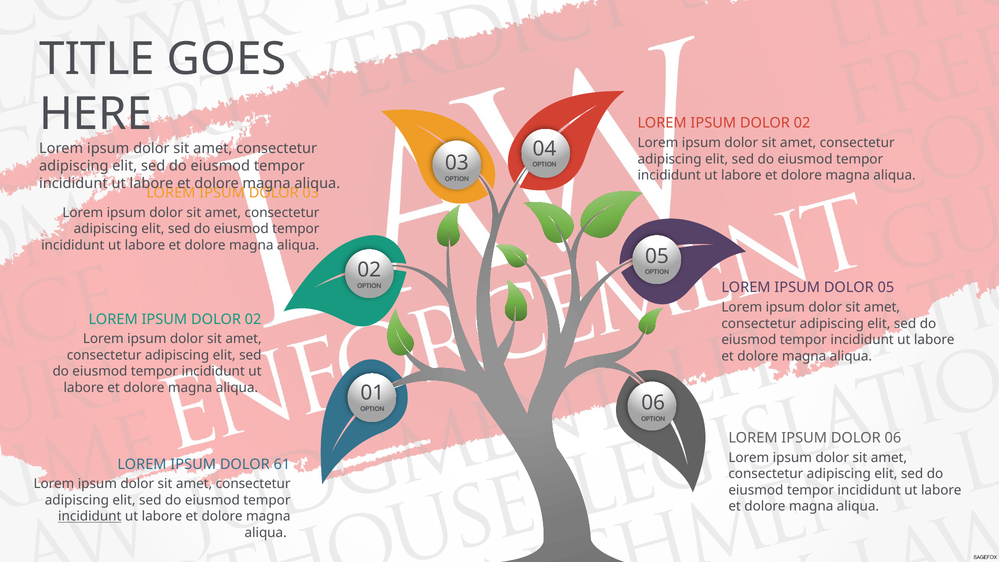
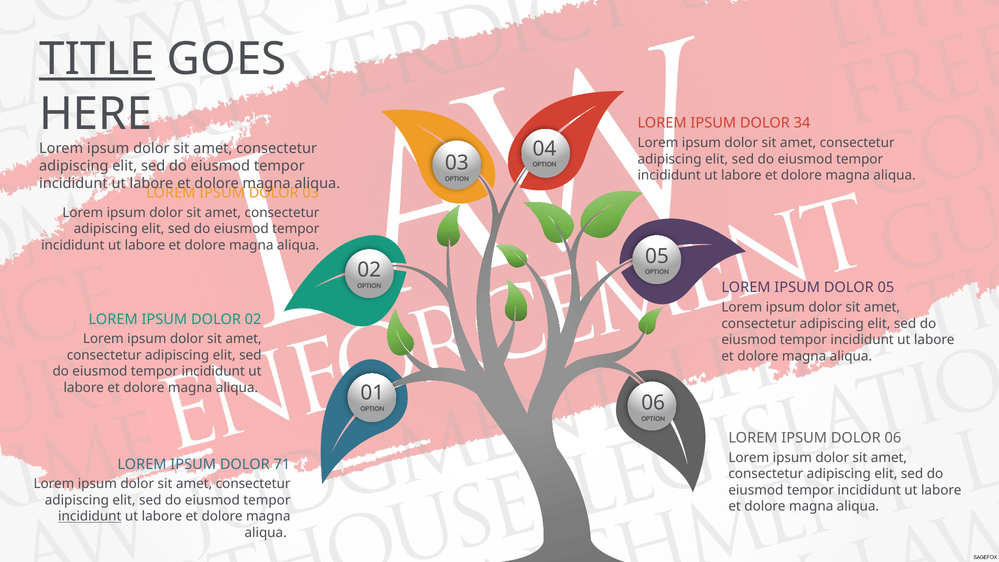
TITLE underline: none -> present
02 at (802, 123): 02 -> 34
61: 61 -> 71
